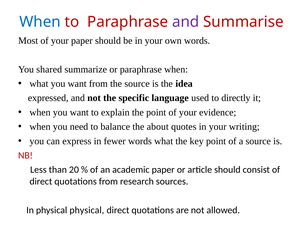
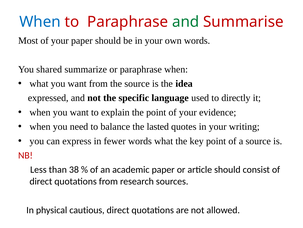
and at (186, 22) colour: purple -> green
about: about -> lasted
20: 20 -> 38
physical physical: physical -> cautious
